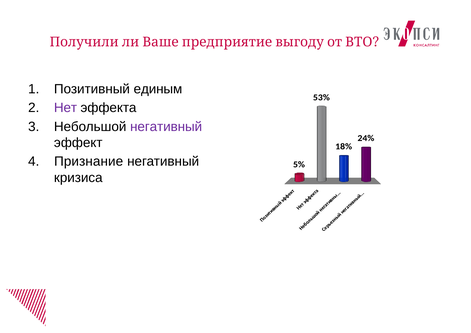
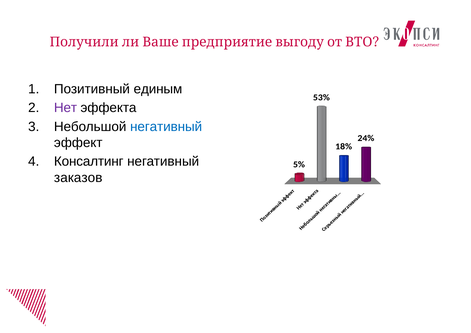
негативный at (166, 127) colour: purple -> blue
Признание: Признание -> Консалтинг
кризиса: кризиса -> заказов
